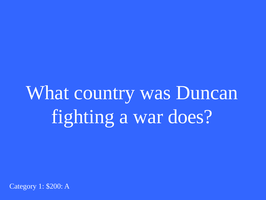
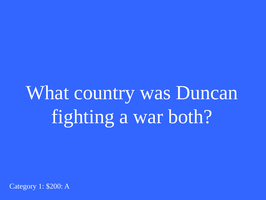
does: does -> both
